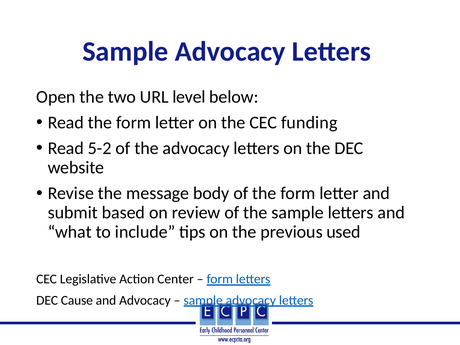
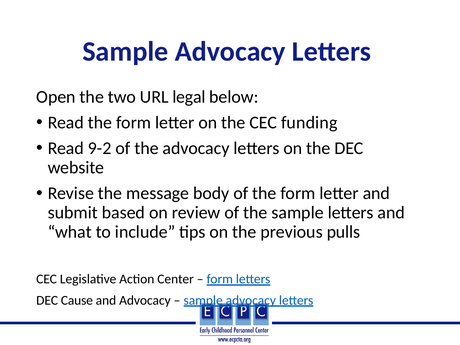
level: level -> legal
5-2: 5-2 -> 9-2
used: used -> pulls
